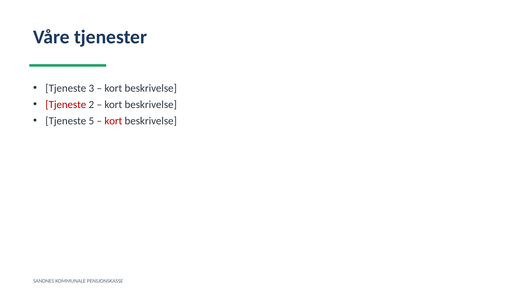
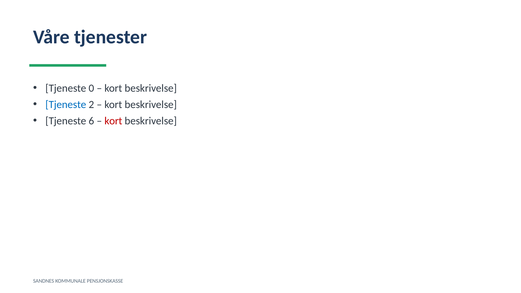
3: 3 -> 0
Tjeneste at (66, 105) colour: red -> blue
5: 5 -> 6
